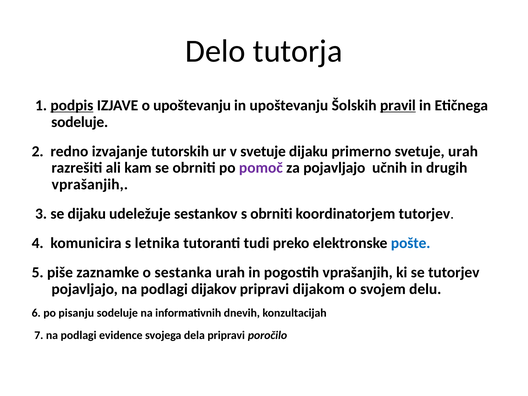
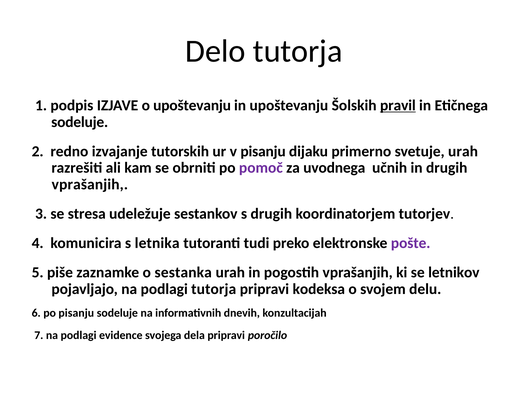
podpis underline: present -> none
v svetuje: svetuje -> pisanju
za pojavljajo: pojavljajo -> uvodnega
se dijaku: dijaku -> stresa
s obrniti: obrniti -> drugih
pošte colour: blue -> purple
se tutorjev: tutorjev -> letnikov
podlagi dijakov: dijakov -> tutorja
dijakom: dijakom -> kodeksa
